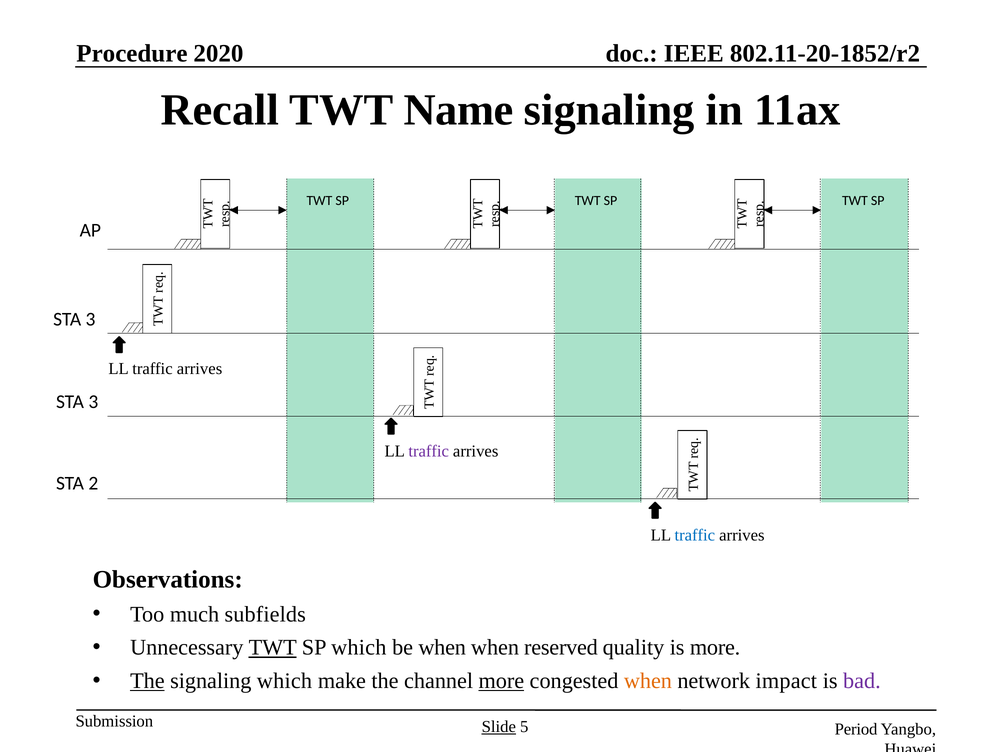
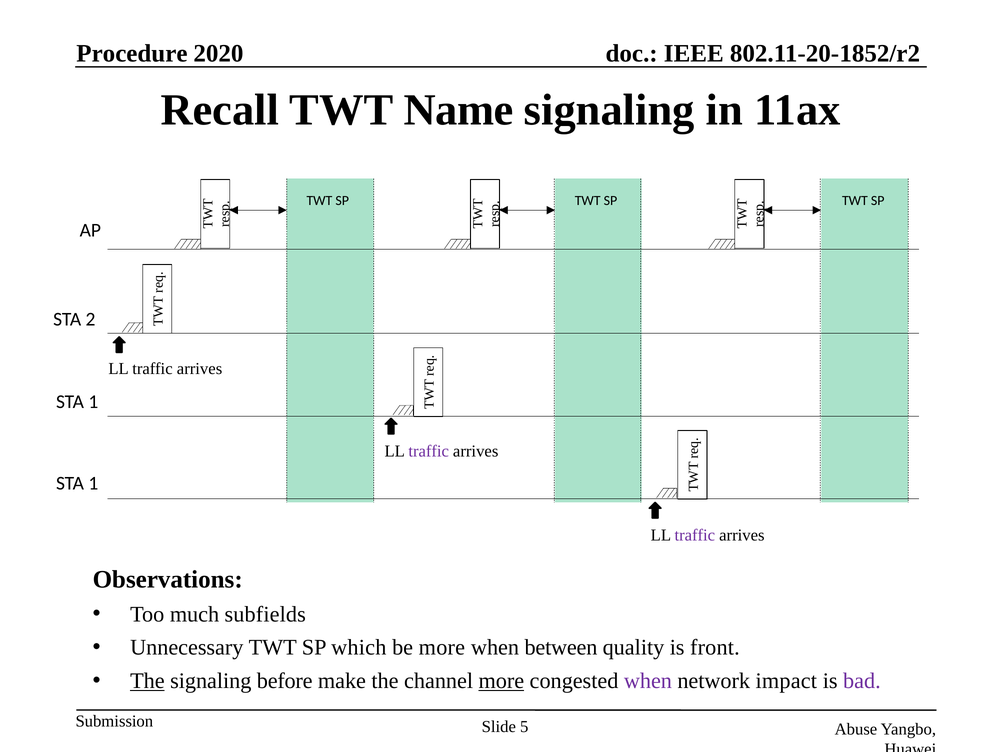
3 at (91, 319): 3 -> 2
3 at (93, 402): 3 -> 1
2 at (93, 483): 2 -> 1
traffic at (695, 535) colour: blue -> purple
TWT at (273, 647) underline: present -> none
be when: when -> more
reserved: reserved -> between
is more: more -> front
signaling which: which -> before
when at (648, 681) colour: orange -> purple
Slide underline: present -> none
Period: Period -> Abuse
